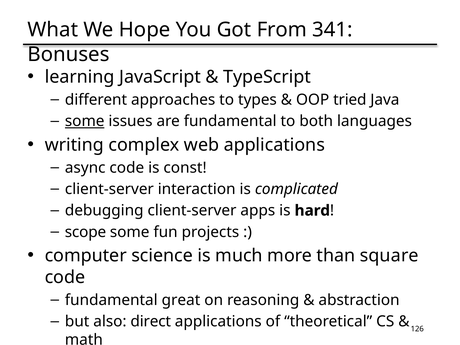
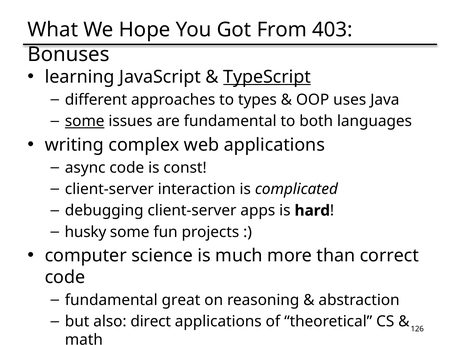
341: 341 -> 403
TypeScript underline: none -> present
tried: tried -> uses
scope: scope -> husky
square: square -> correct
